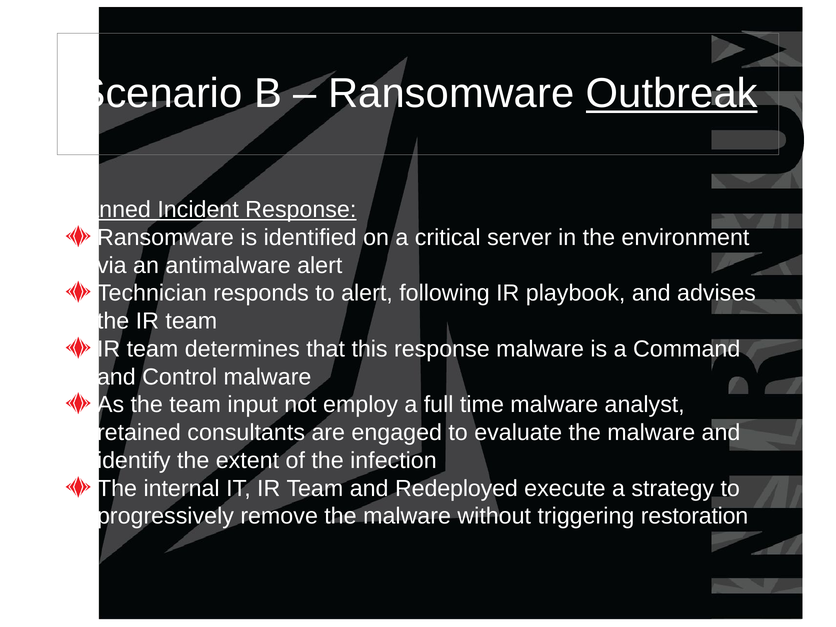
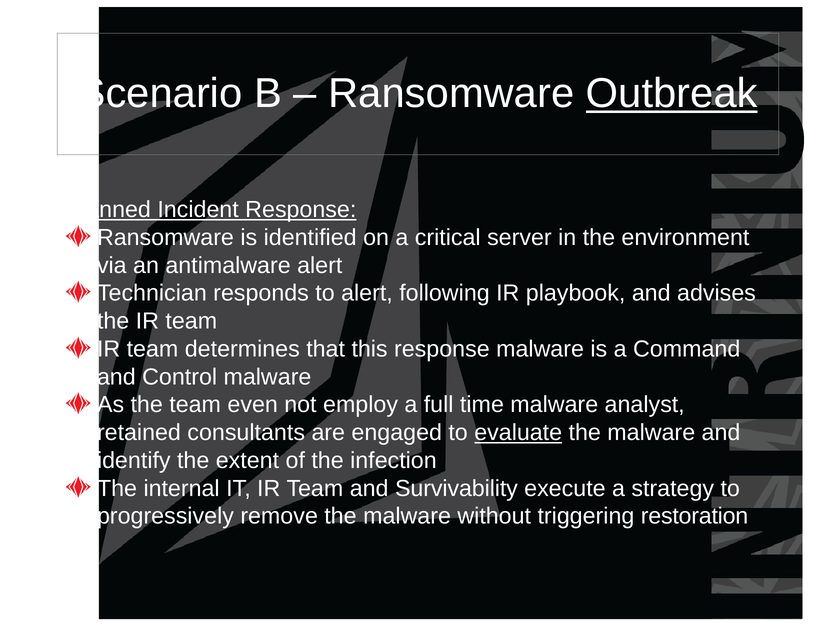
input: input -> even
evaluate underline: none -> present
Redeployed: Redeployed -> Survivability
